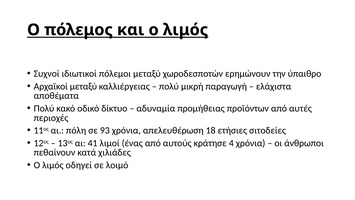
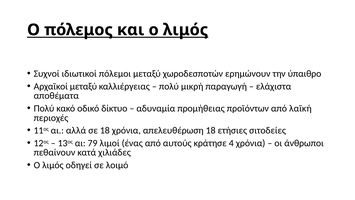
αυτές: αυτές -> λαϊκή
πόλη: πόλη -> αλλά
σε 93: 93 -> 18
41: 41 -> 79
